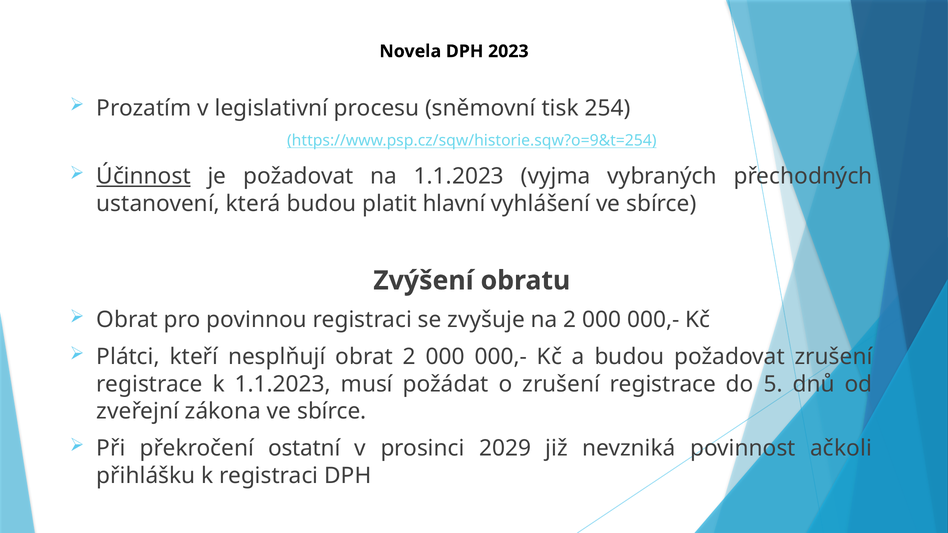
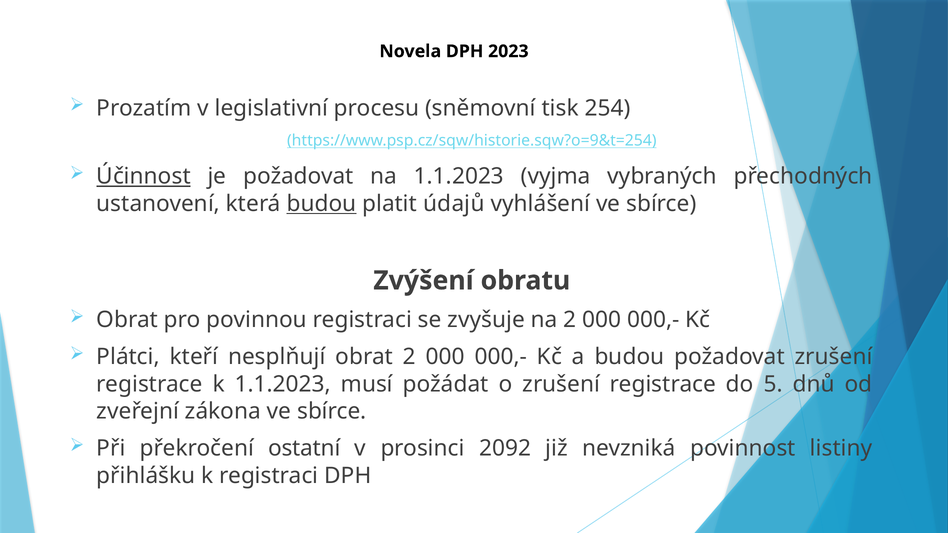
budou at (321, 204) underline: none -> present
hlavní: hlavní -> údajů
2029: 2029 -> 2092
ačkoli: ačkoli -> listiny
